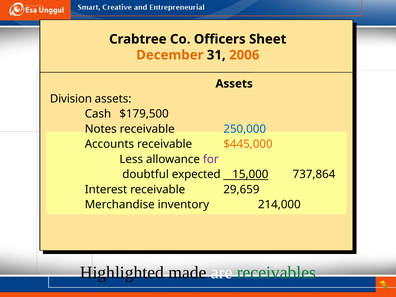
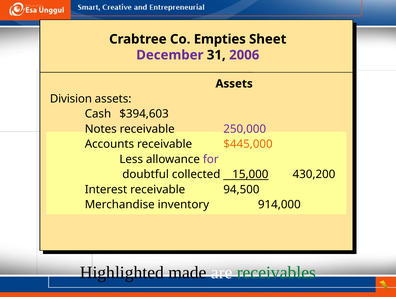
Officers: Officers -> Empties
December colour: orange -> purple
2006 colour: orange -> purple
$179,500: $179,500 -> $394,603
250,000 colour: blue -> purple
expected: expected -> collected
737,864: 737,864 -> 430,200
29,659: 29,659 -> 94,500
214,000: 214,000 -> 914,000
